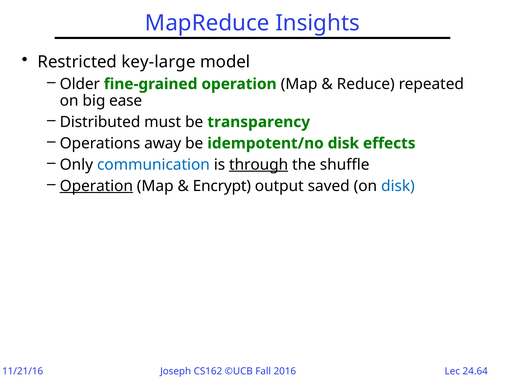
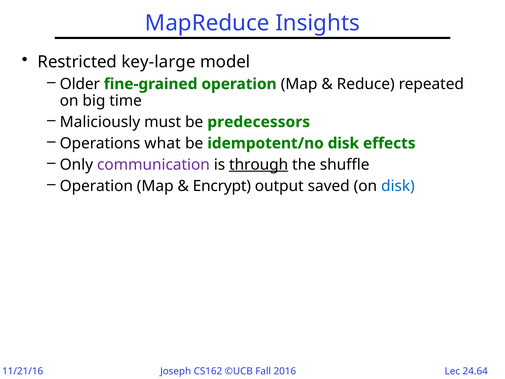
ease: ease -> time
Distributed: Distributed -> Maliciously
transparency: transparency -> predecessors
away: away -> what
communication colour: blue -> purple
Operation at (96, 186) underline: present -> none
